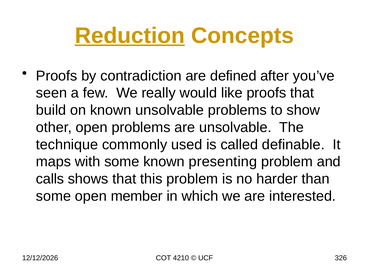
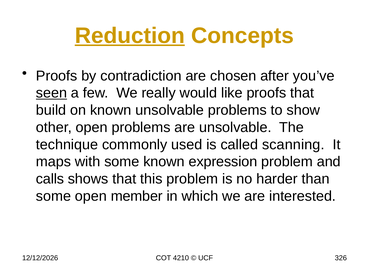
defined: defined -> chosen
seen underline: none -> present
definable: definable -> scanning
presenting: presenting -> expression
